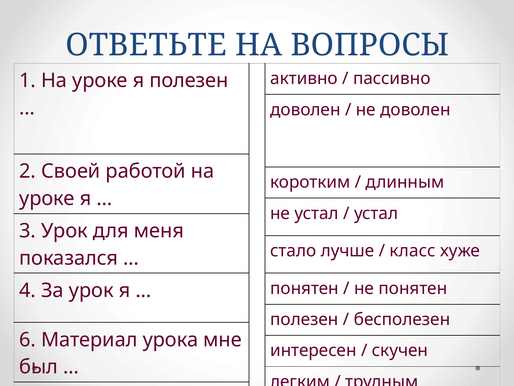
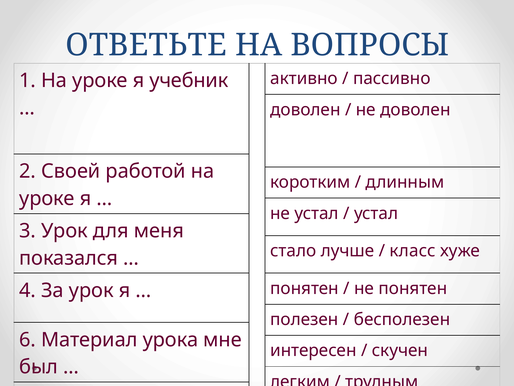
я полезен: полезен -> учебник
